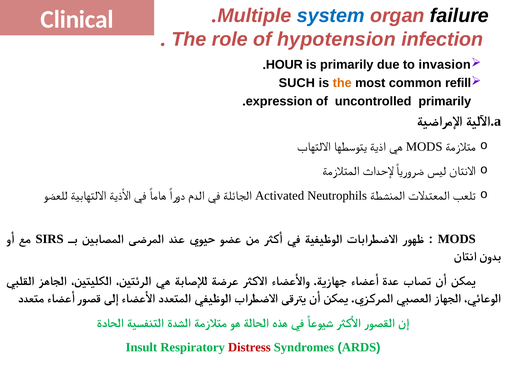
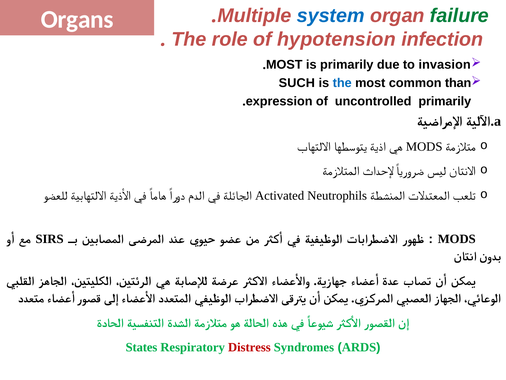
failure colour: black -> green
Clinical: Clinical -> Organs
HOUR at (284, 65): HOUR -> MOST
the at (342, 83) colour: orange -> blue
refill: refill -> than
Insult: Insult -> States
